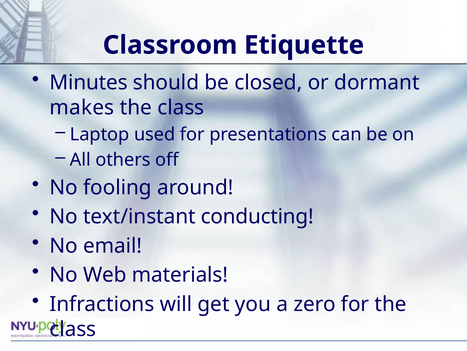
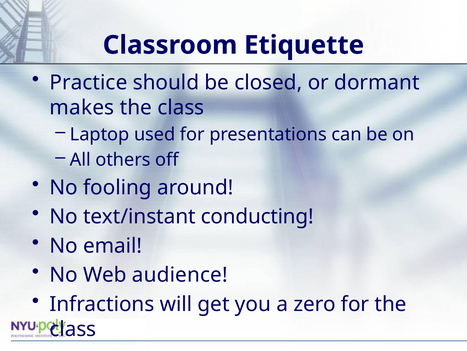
Minutes: Minutes -> Practice
materials: materials -> audience
